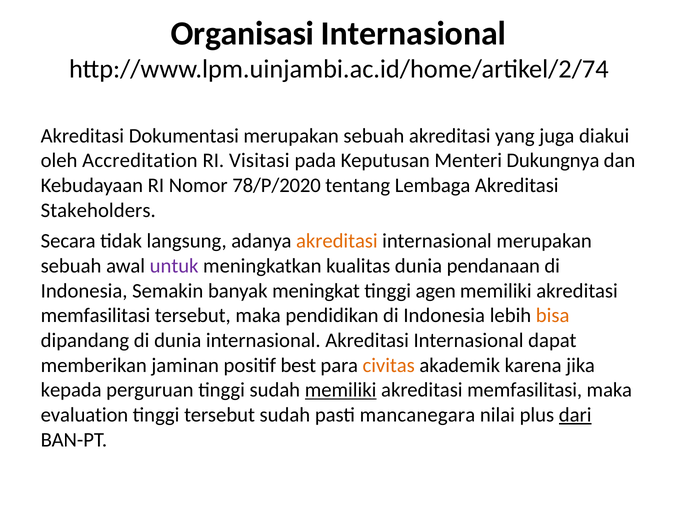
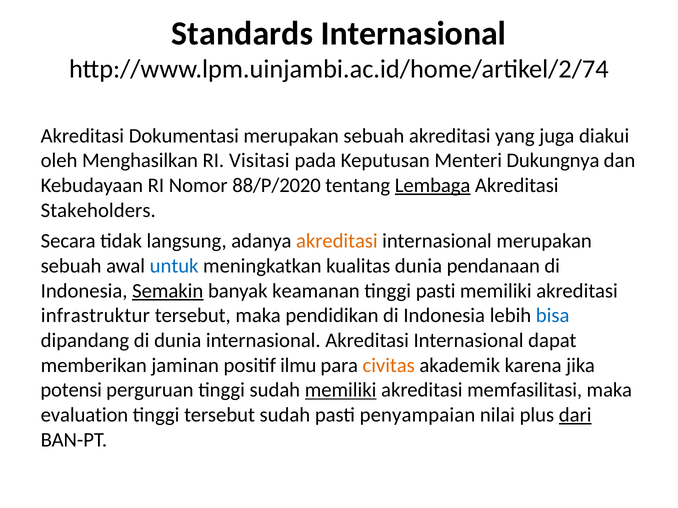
Organisasi: Organisasi -> Standards
Accreditation: Accreditation -> Menghasilkan
78/P/2020: 78/P/2020 -> 88/P/2020
Lembaga underline: none -> present
untuk colour: purple -> blue
Semakin underline: none -> present
meningkat: meningkat -> keamanan
tinggi agen: agen -> pasti
memfasilitasi at (96, 316): memfasilitasi -> infrastruktur
bisa colour: orange -> blue
best: best -> ilmu
kepada: kepada -> potensi
mancanegara: mancanegara -> penyampaian
